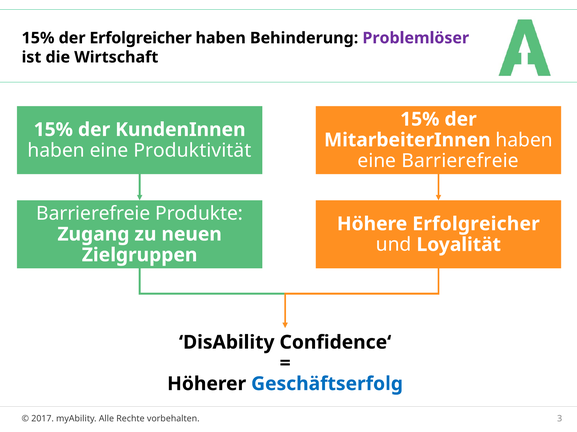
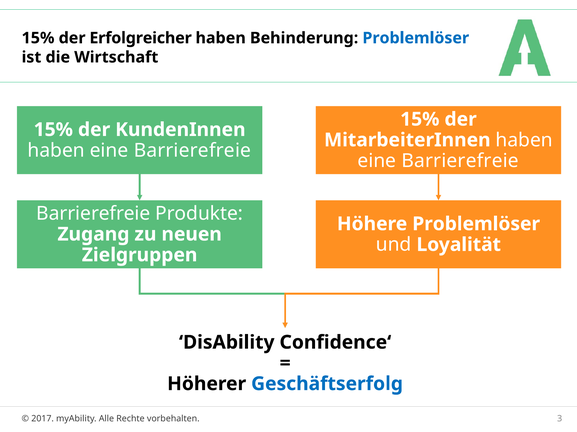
Problemlöser at (416, 38) colour: purple -> blue
Produktivität at (192, 151): Produktivität -> Barrierefreie
Höhere Erfolgreicher: Erfolgreicher -> Problemlöser
